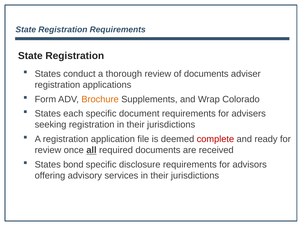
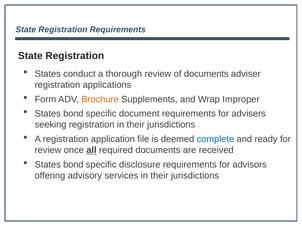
Colorado: Colorado -> Improper
each at (73, 114): each -> bond
complete colour: red -> blue
